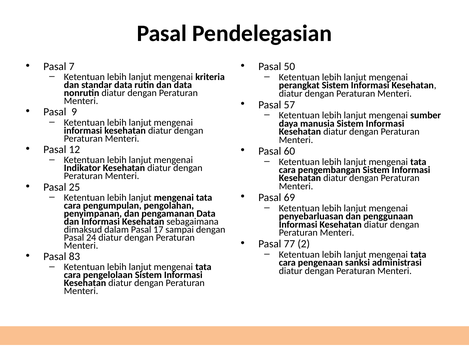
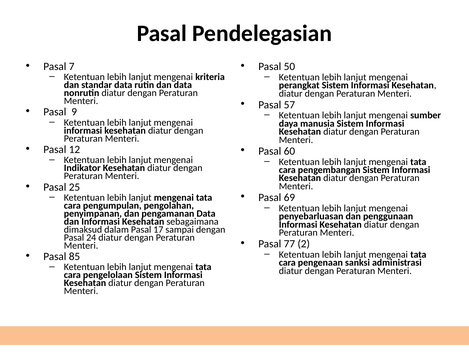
83: 83 -> 85
